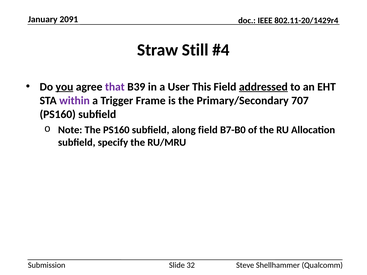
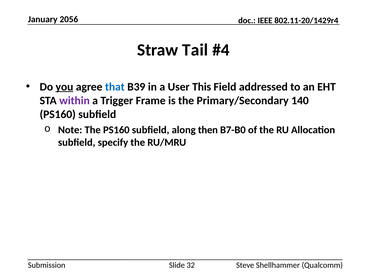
2091: 2091 -> 2056
Still: Still -> Tail
that colour: purple -> blue
addressed underline: present -> none
707: 707 -> 140
along field: field -> then
